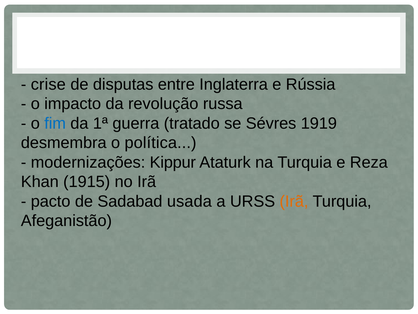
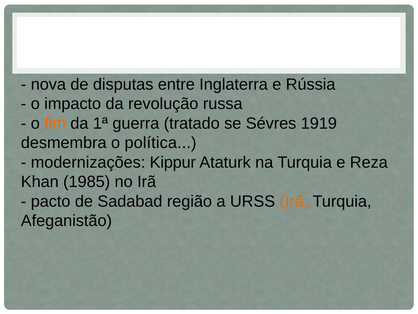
crise: crise -> nova
fim colour: blue -> orange
1915: 1915 -> 1985
usada: usada -> região
